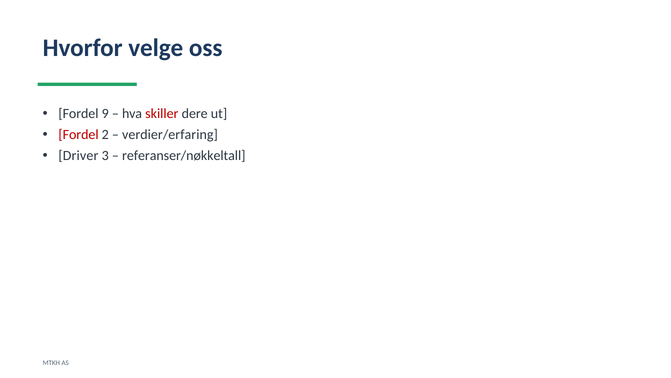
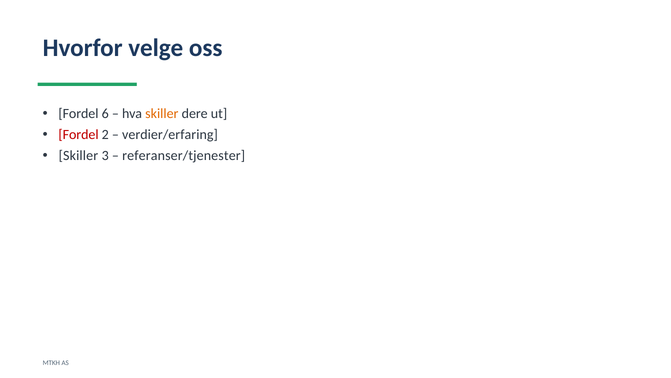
9: 9 -> 6
skiller at (162, 114) colour: red -> orange
Driver at (78, 156): Driver -> Skiller
referanser/nøkkeltall: referanser/nøkkeltall -> referanser/tjenester
